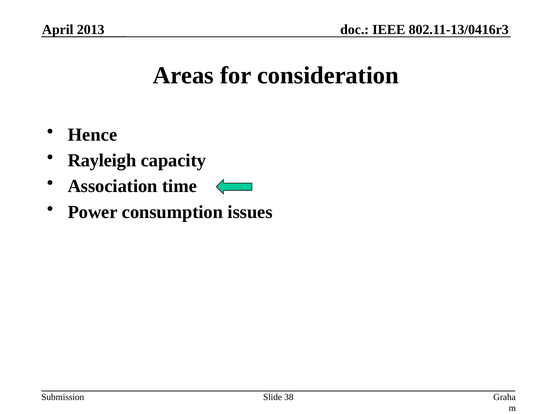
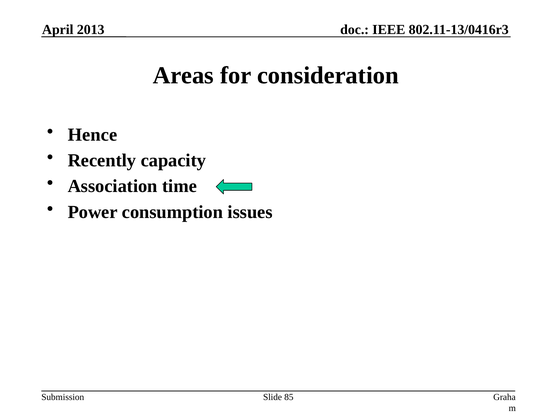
Rayleigh: Rayleigh -> Recently
38: 38 -> 85
